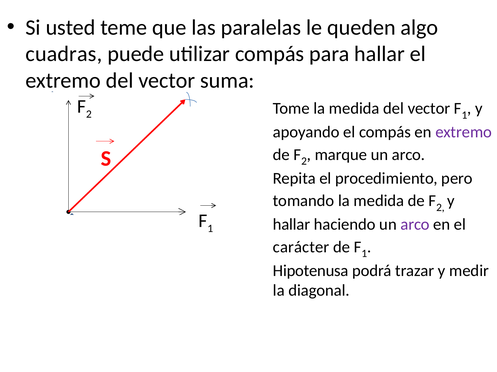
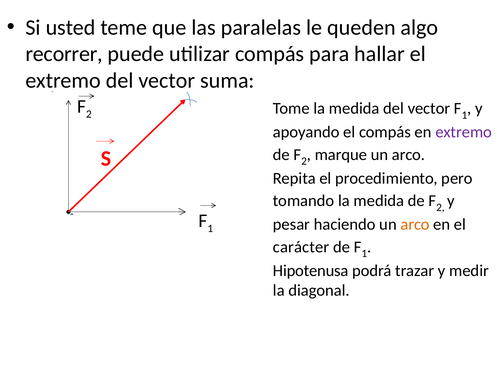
cuadras: cuadras -> recorrer
hallar at (292, 225): hallar -> pesar
arco at (415, 225) colour: purple -> orange
